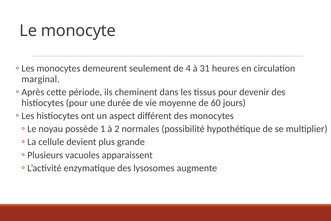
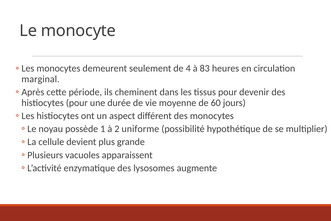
31: 31 -> 83
normales: normales -> uniforme
